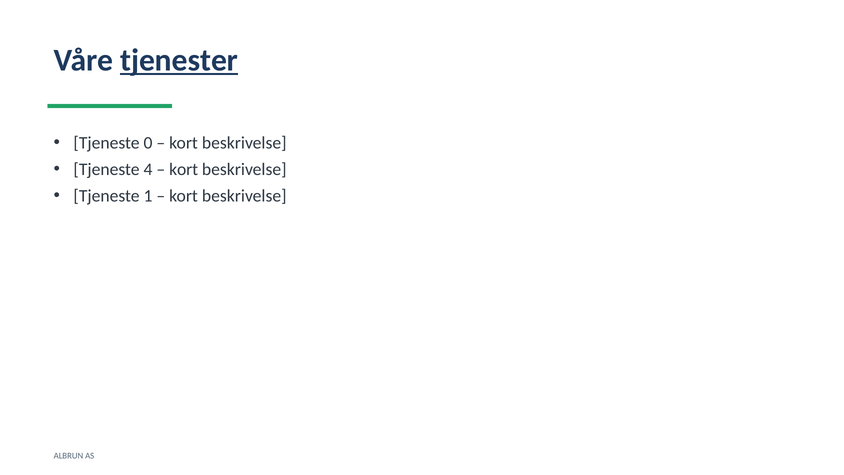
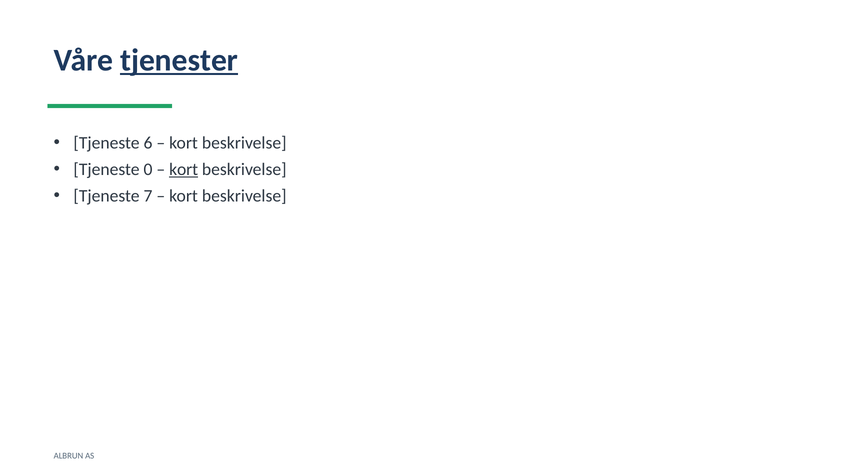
0: 0 -> 6
4: 4 -> 0
kort at (184, 169) underline: none -> present
1: 1 -> 7
